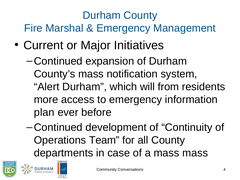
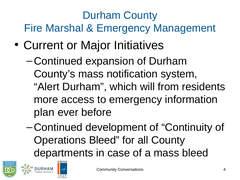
Operations Team: Team -> Bleed
mass mass: mass -> bleed
